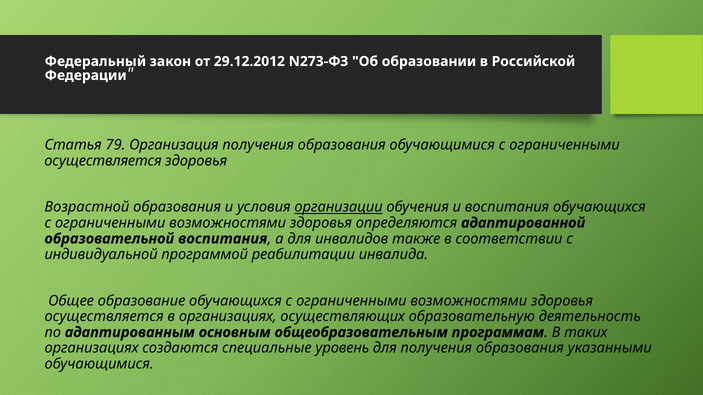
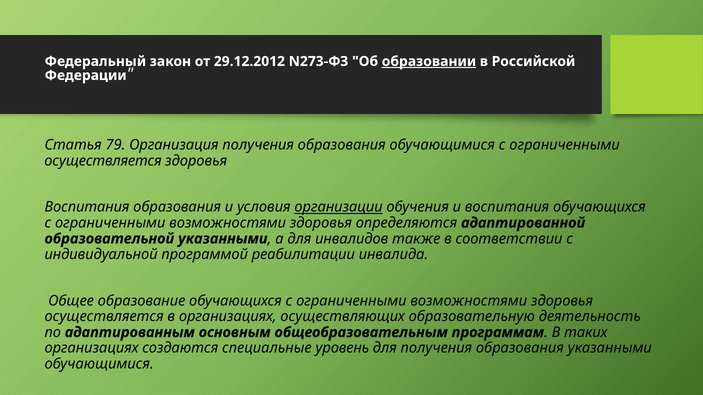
образовании underline: none -> present
Возрастной at (87, 207): Возрастной -> Воспитания
образовательной воспитания: воспитания -> указанными
